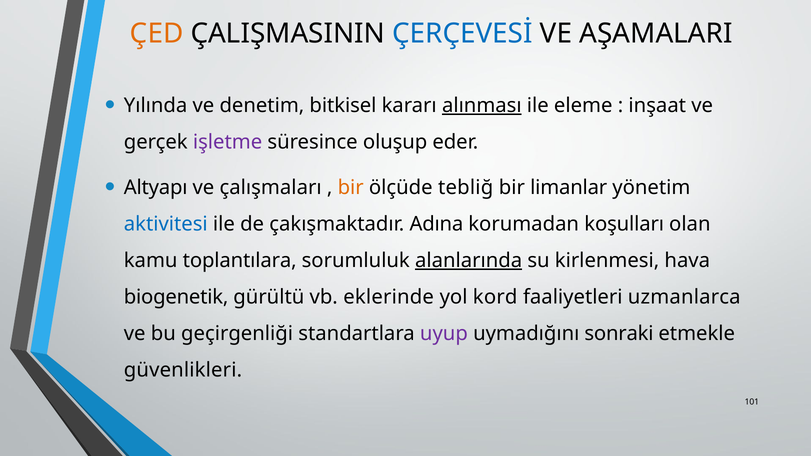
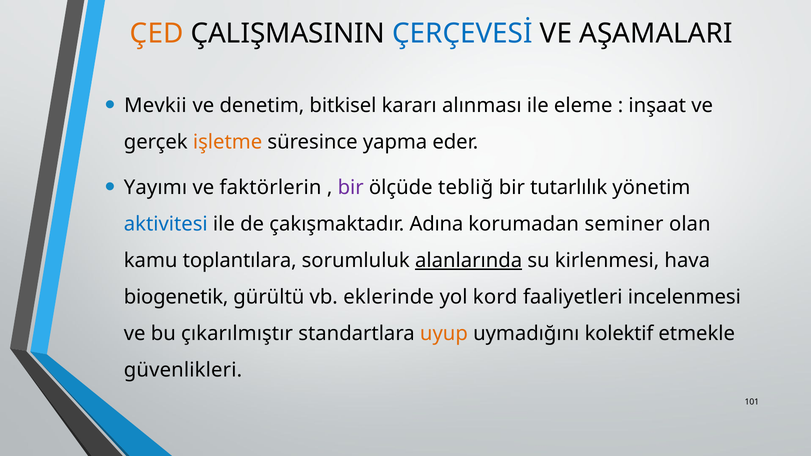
Yılında: Yılında -> Mevkii
alınması underline: present -> none
işletme colour: purple -> orange
oluşup: oluşup -> yapma
Altyapı: Altyapı -> Yayımı
çalışmaları: çalışmaları -> faktörlerin
bir at (351, 188) colour: orange -> purple
limanlar: limanlar -> tutarlılık
koşulları: koşulları -> seminer
uzmanlarca: uzmanlarca -> incelenmesi
geçirgenliği: geçirgenliği -> çıkarılmıştır
uyup colour: purple -> orange
sonraki: sonraki -> kolektif
